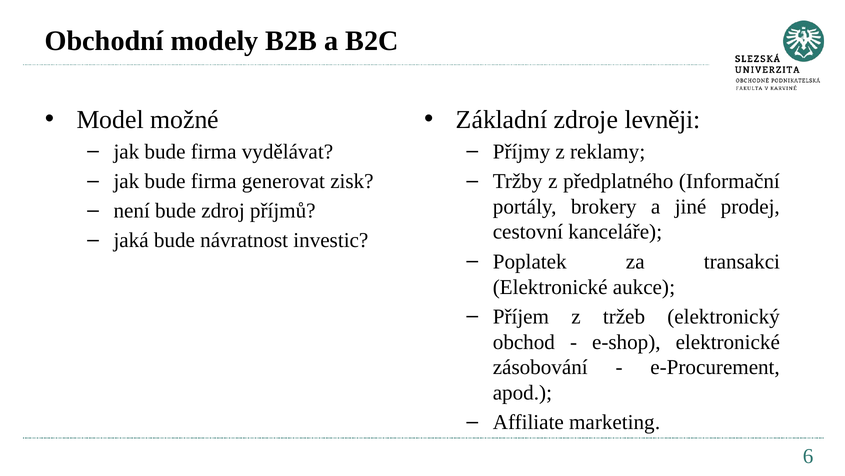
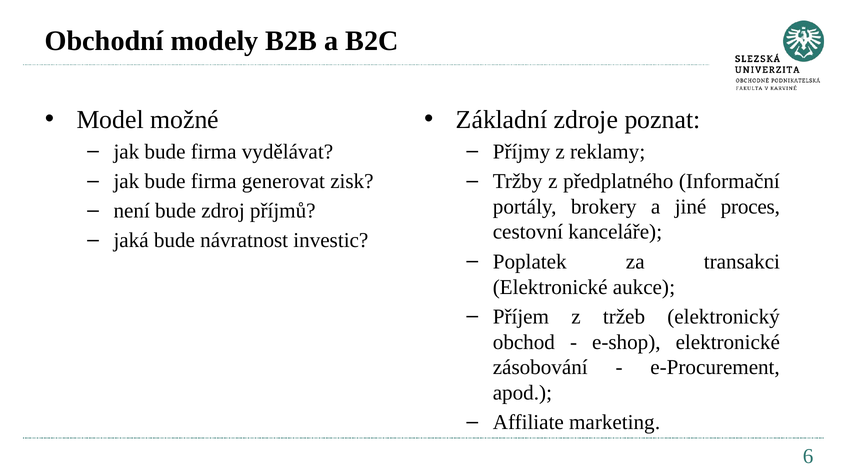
levněji: levněji -> poznat
prodej: prodej -> proces
